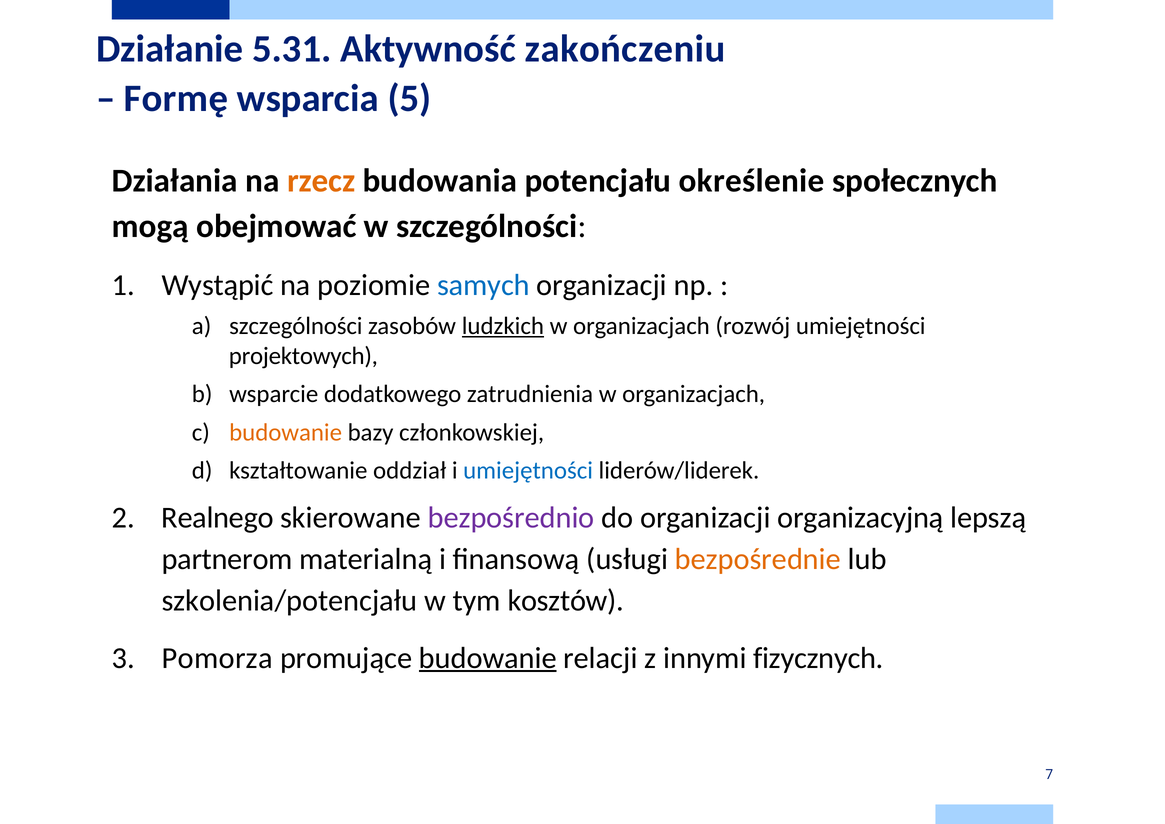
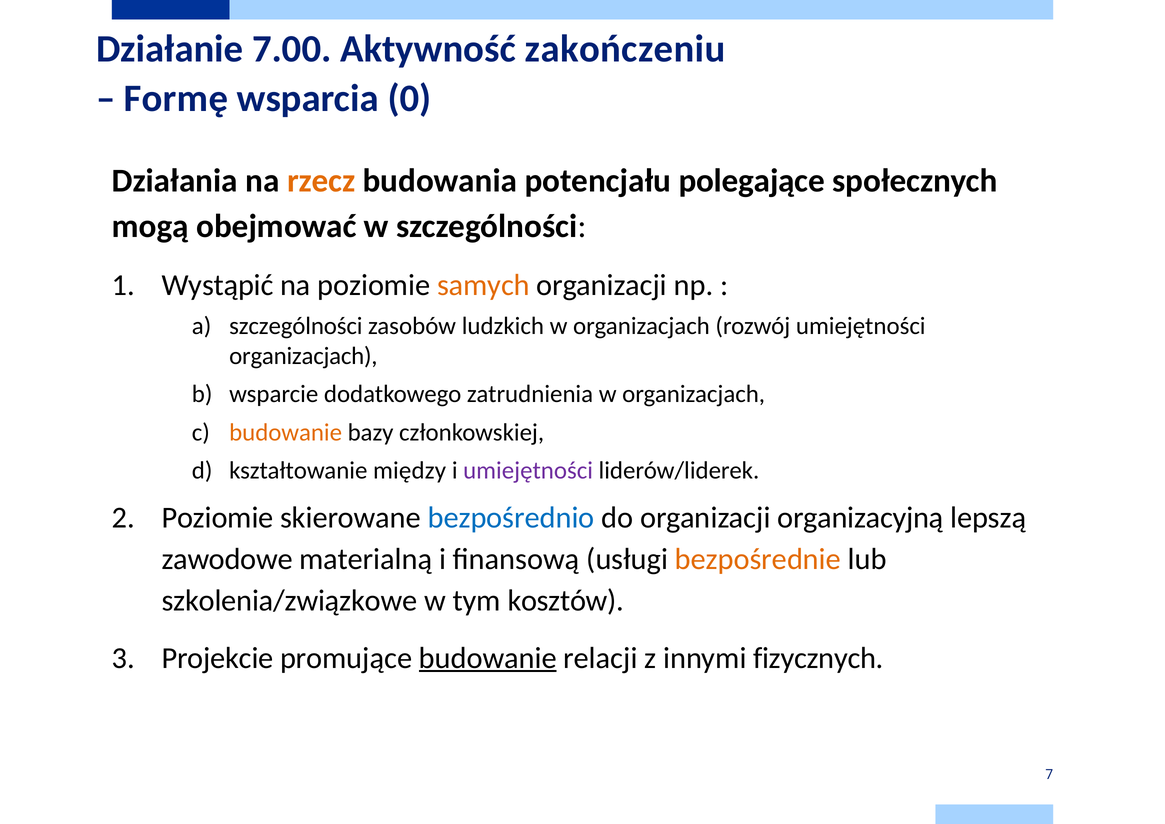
5.31: 5.31 -> 7.00
5: 5 -> 0
określenie: określenie -> polegające
samych colour: blue -> orange
ludzkich underline: present -> none
projektowych at (303, 356): projektowych -> organizacjach
oddział: oddział -> między
umiejętności at (528, 471) colour: blue -> purple
Realnego at (218, 517): Realnego -> Poziomie
bezpośrednio colour: purple -> blue
partnerom: partnerom -> zawodowe
szkolenia/potencjału: szkolenia/potencjału -> szkolenia/związkowe
Pomorza: Pomorza -> Projekcie
